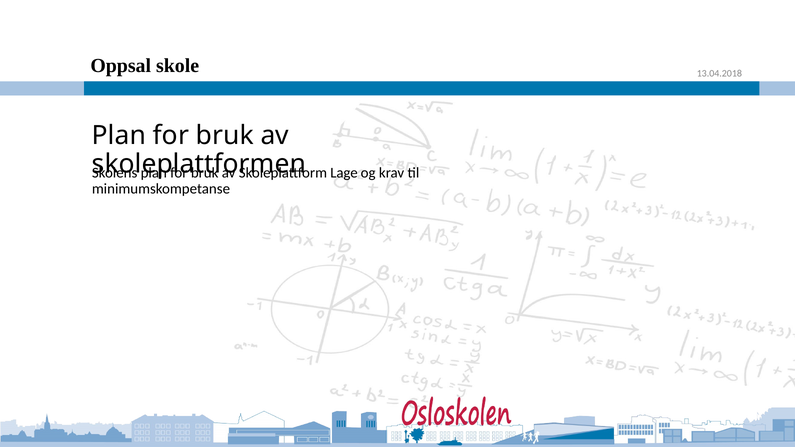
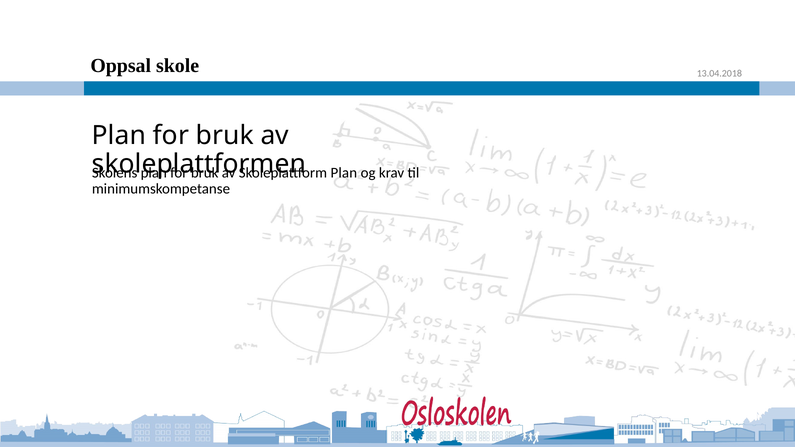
Lage at (344, 173): Lage -> Plan
